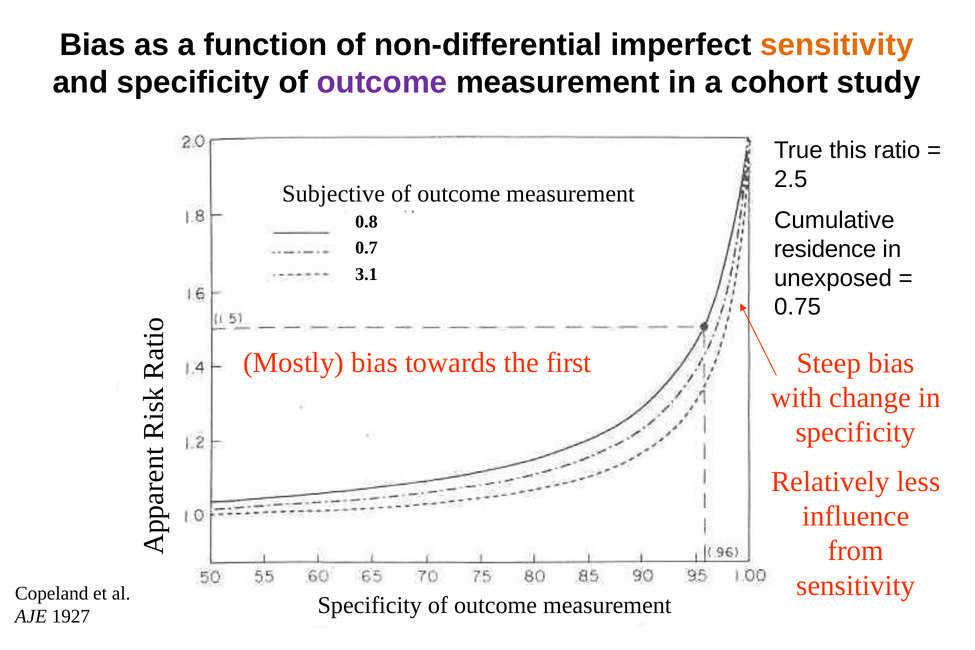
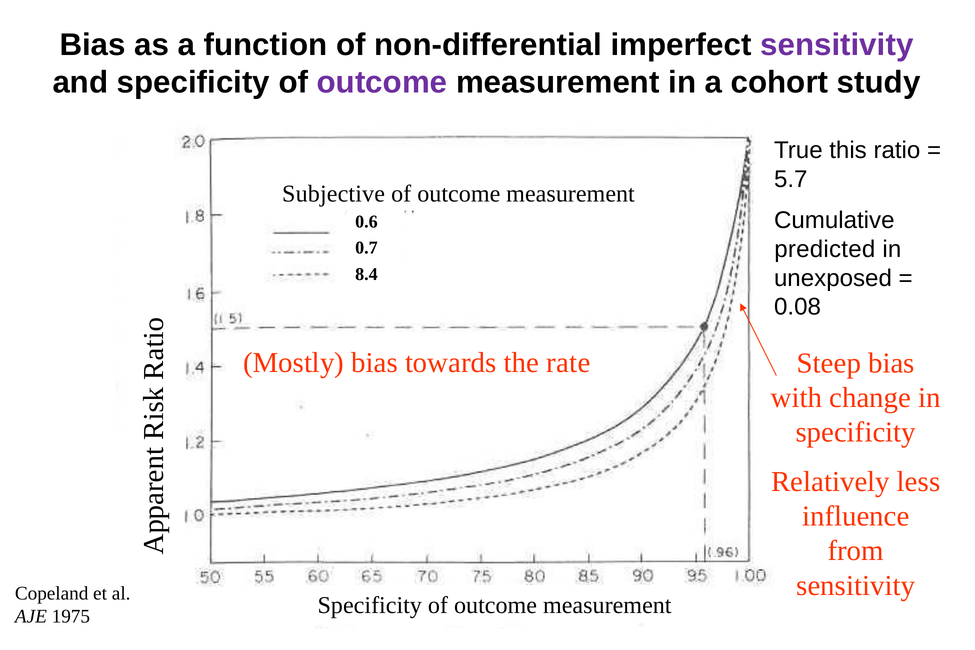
sensitivity at (837, 45) colour: orange -> purple
2.5: 2.5 -> 5.7
0.8: 0.8 -> 0.6
residence: residence -> predicted
3.1: 3.1 -> 8.4
0.75: 0.75 -> 0.08
first: first -> rate
1927: 1927 -> 1975
